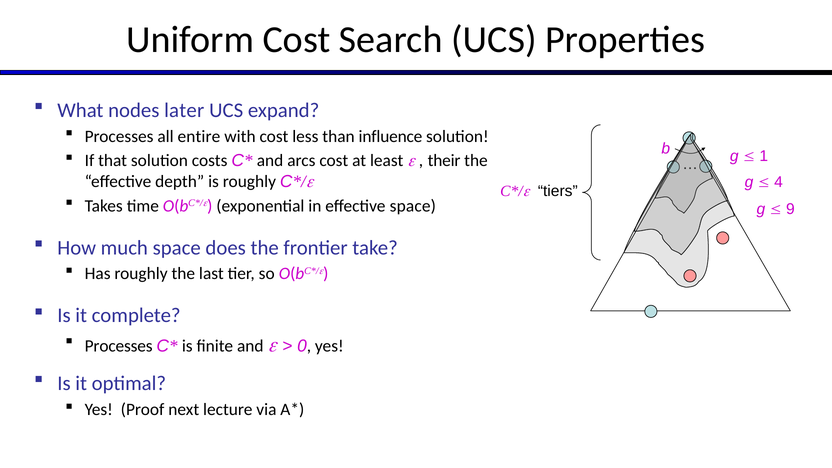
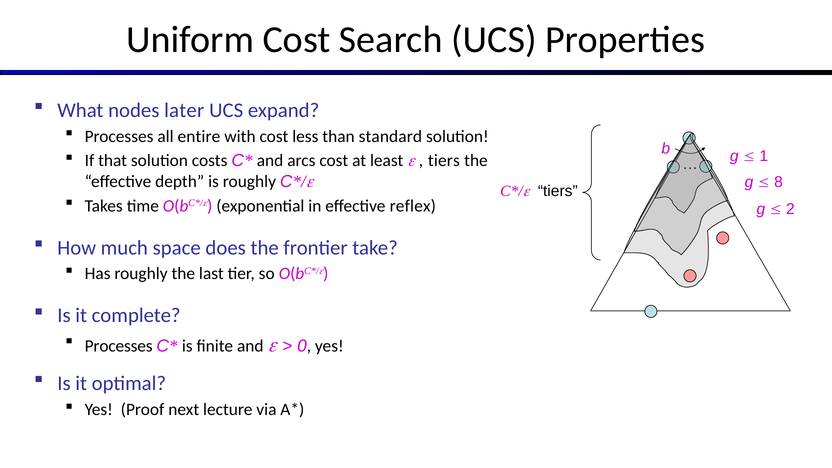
influence: influence -> standard
their at (444, 161): their -> tiers
4: 4 -> 8
effective space: space -> reflex
9: 9 -> 2
